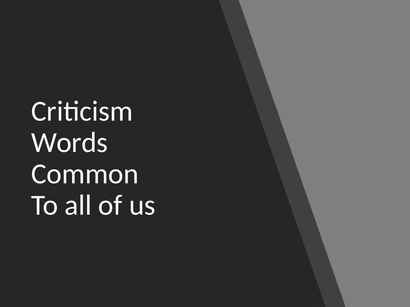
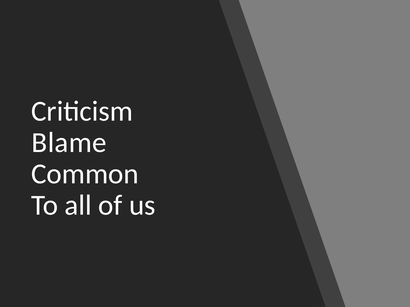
Words: Words -> Blame
